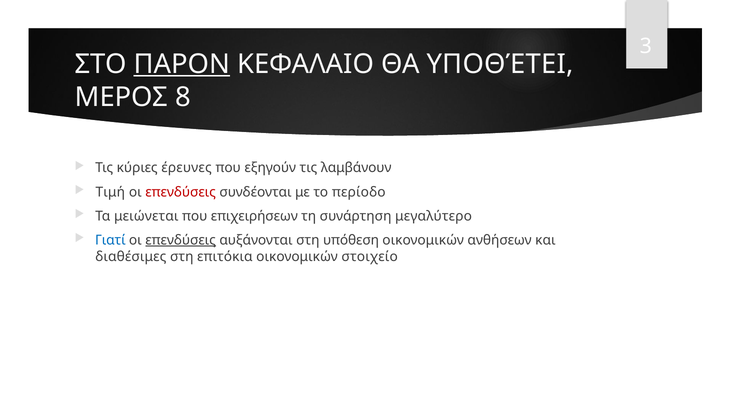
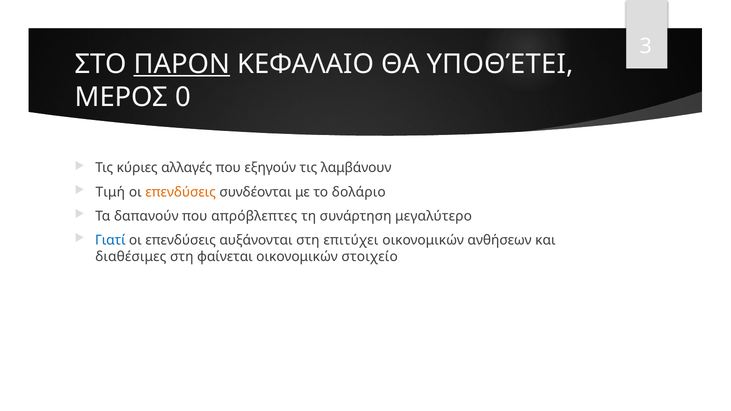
8: 8 -> 0
έρευνες: έρευνες -> αλλαγές
επενδύσεις at (181, 192) colour: red -> orange
περίοδο: περίοδο -> δολάριο
μειώνεται: μειώνεται -> δαπανούν
επιχειρήσεων: επιχειρήσεων -> απρόβλεπτες
επενδύσεις at (181, 240) underline: present -> none
υπόθεση: υπόθεση -> επιτύχει
επιτόκια: επιτόκια -> φαίνεται
